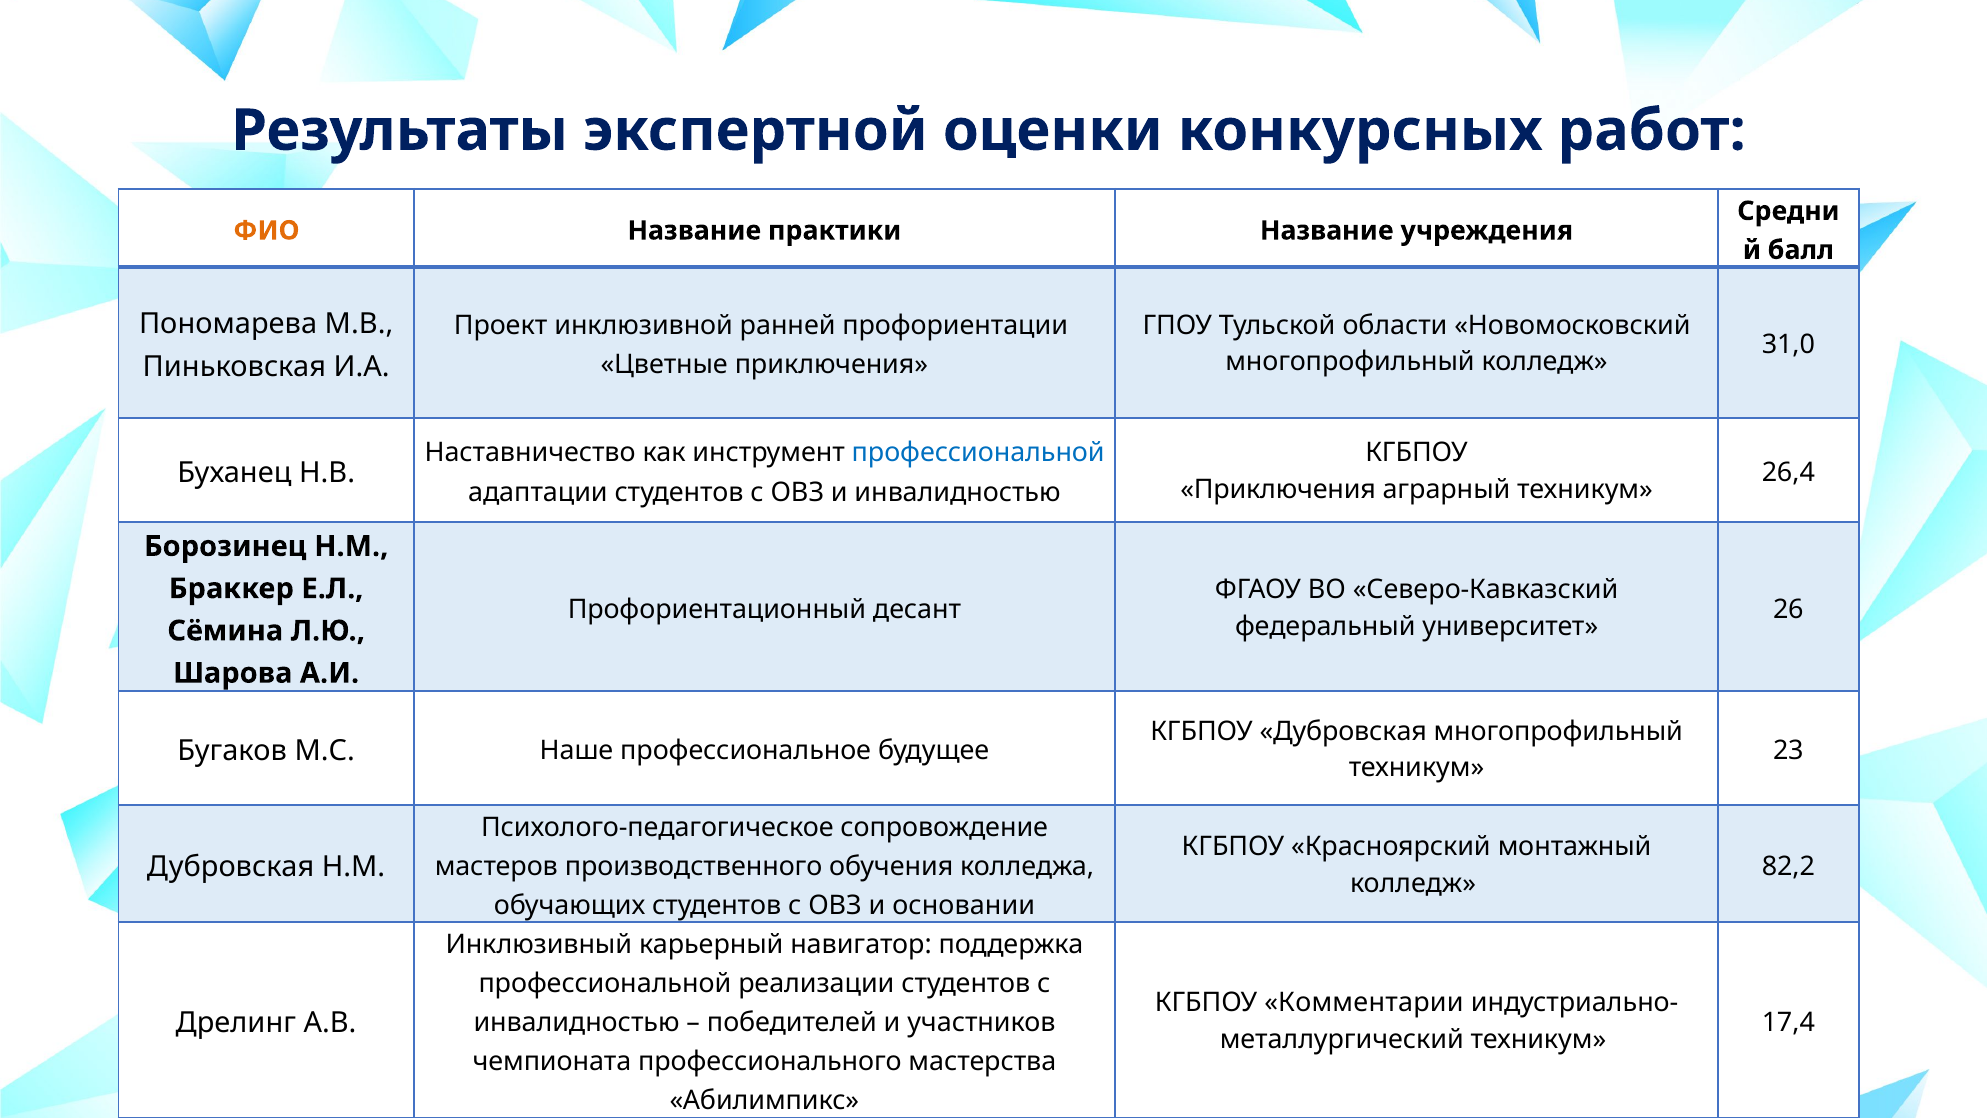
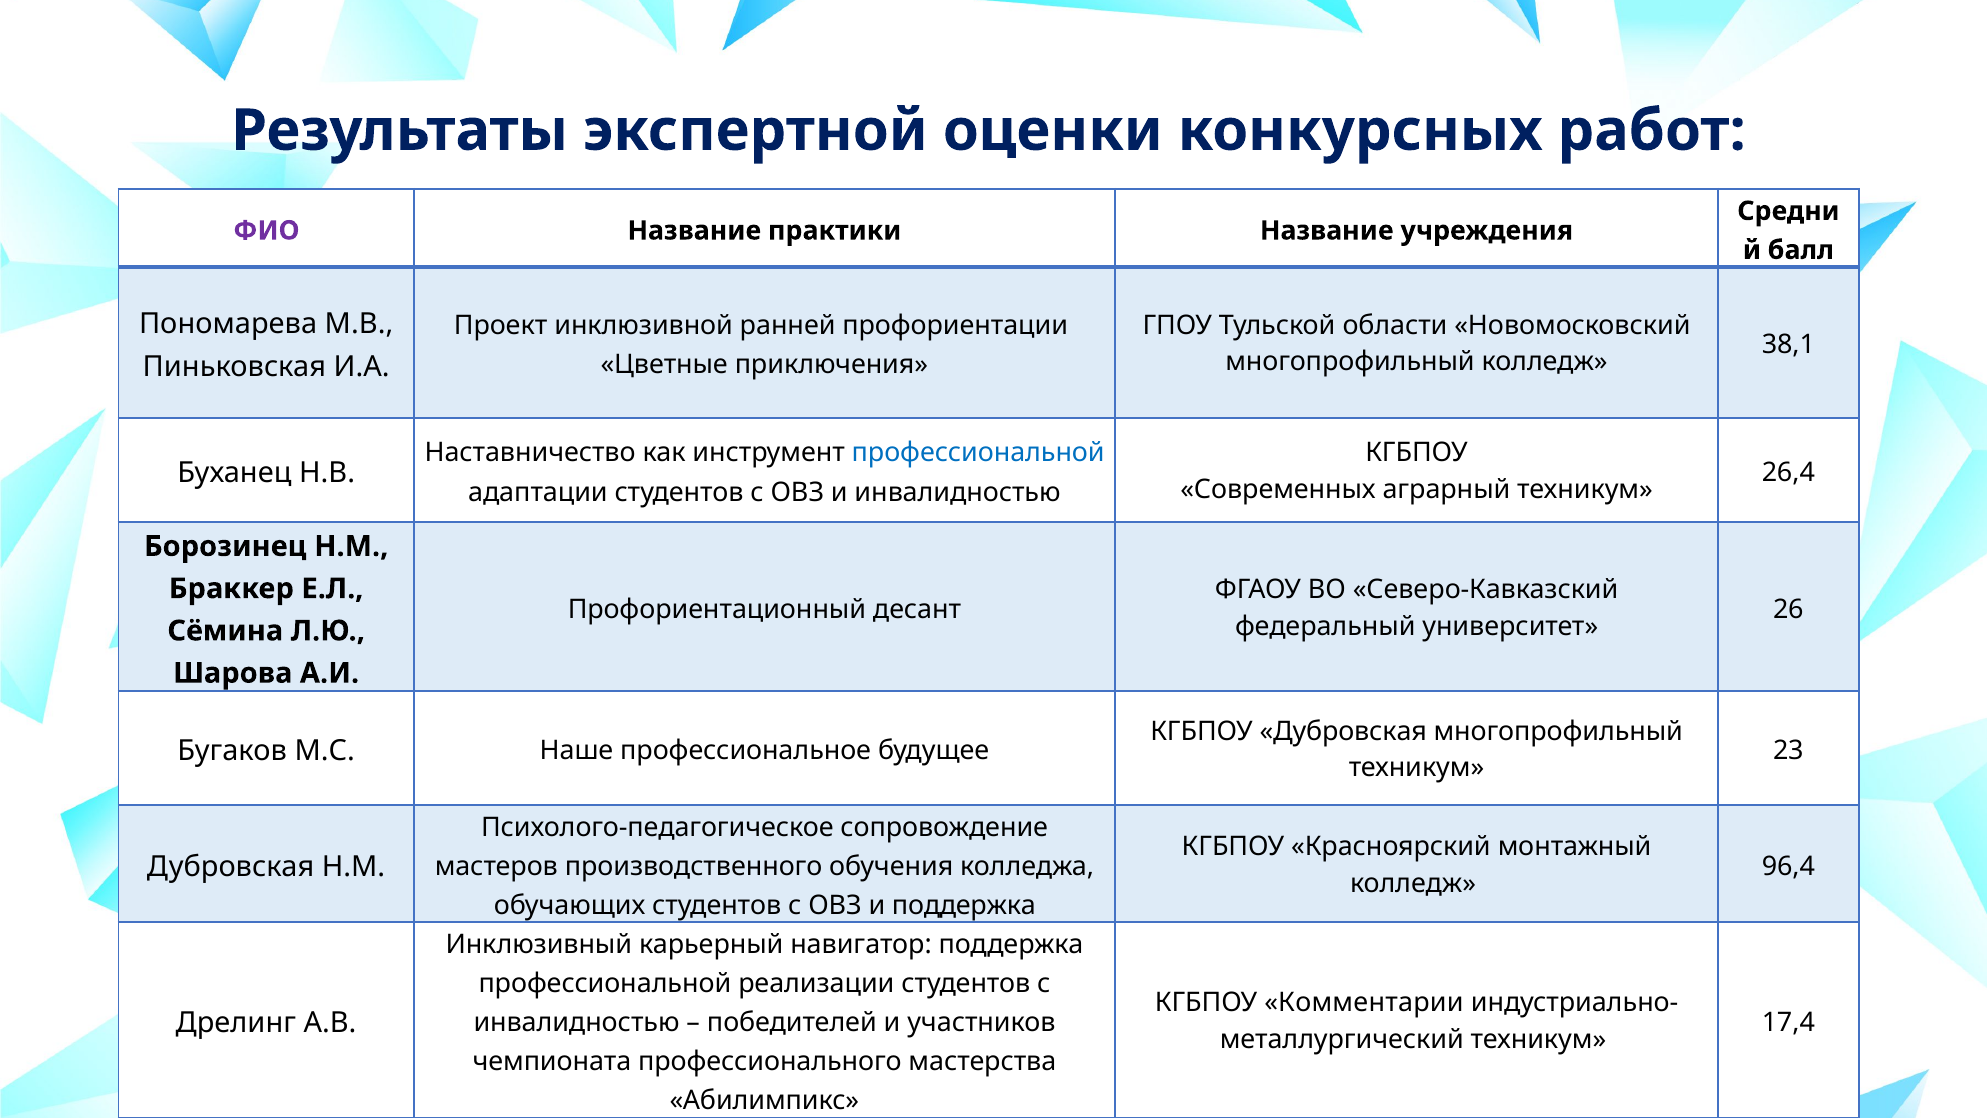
ФИО colour: orange -> purple
31,0: 31,0 -> 38,1
Приключения at (1278, 489): Приключения -> Современных
82,2: 82,2 -> 96,4
и основании: основании -> поддержка
